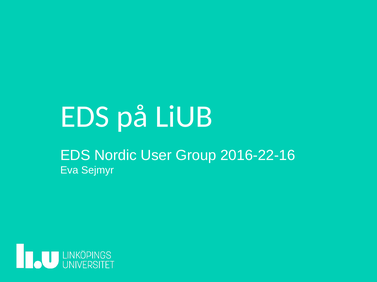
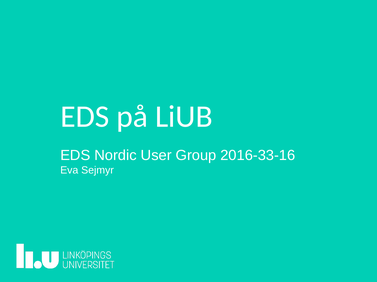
2016-22-16: 2016-22-16 -> 2016-33-16
